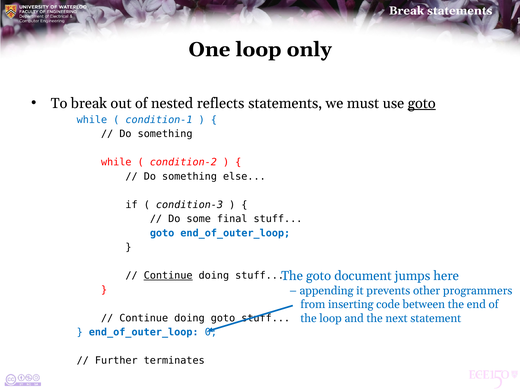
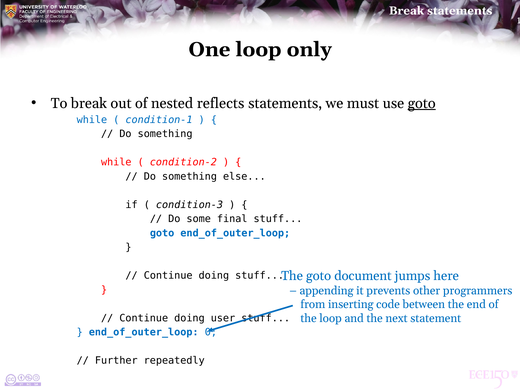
Continue at (168, 276) underline: present -> none
doing goto: goto -> user
terminates: terminates -> repeatedly
